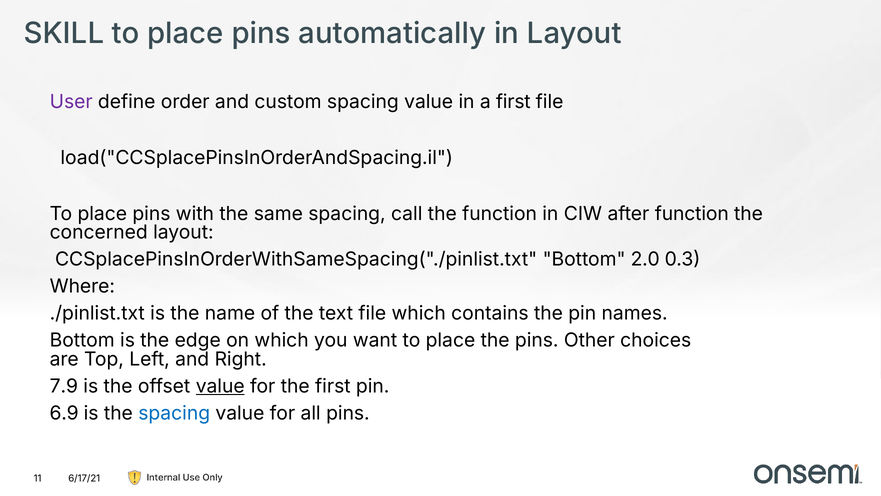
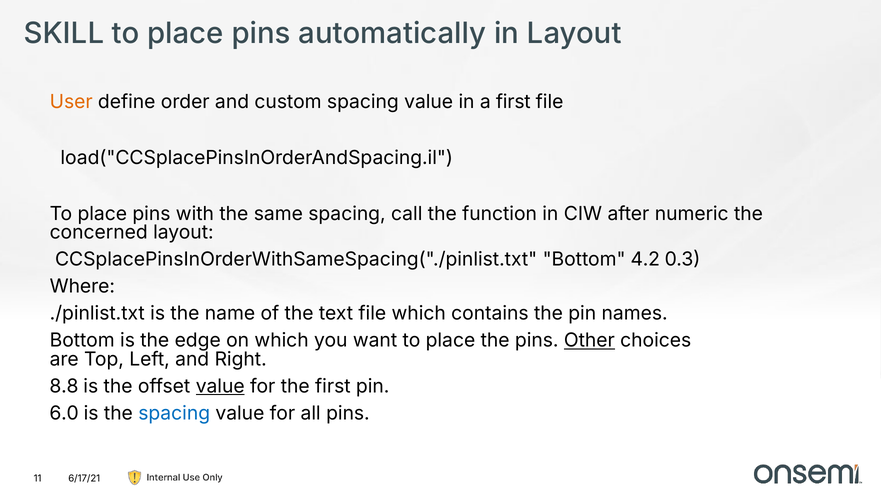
User colour: purple -> orange
after function: function -> numeric
2.0: 2.0 -> 4.2
Other underline: none -> present
7.9: 7.9 -> 8.8
6.9: 6.9 -> 6.0
